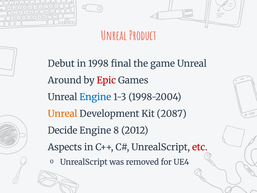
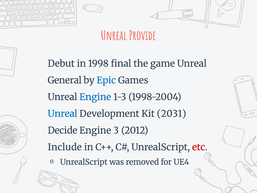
Product: Product -> Provide
Around: Around -> General
Epic colour: red -> blue
Unreal at (63, 114) colour: orange -> blue
2087: 2087 -> 2031
8: 8 -> 3
Aspects: Aspects -> Include
